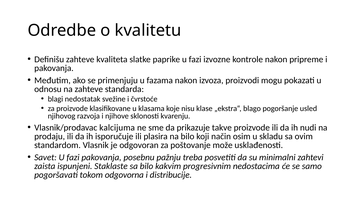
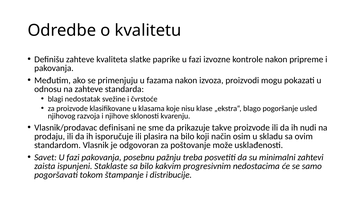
kalcijuma: kalcijuma -> definisani
odgovorna: odgovorna -> štampanje
